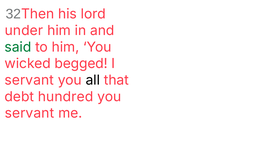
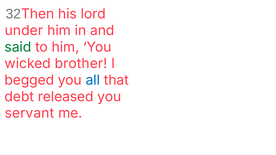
begged: begged -> brother
servant at (29, 80): servant -> begged
all colour: black -> blue
hundred: hundred -> released
